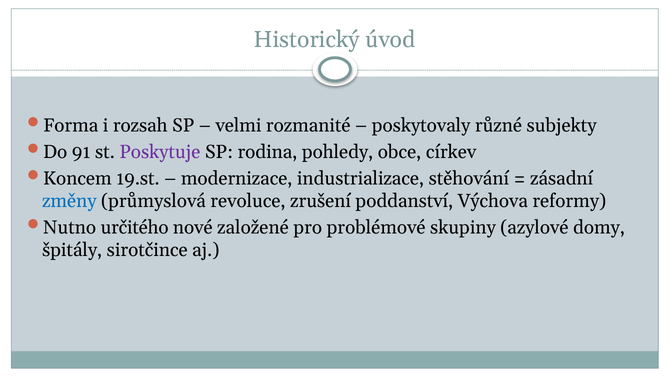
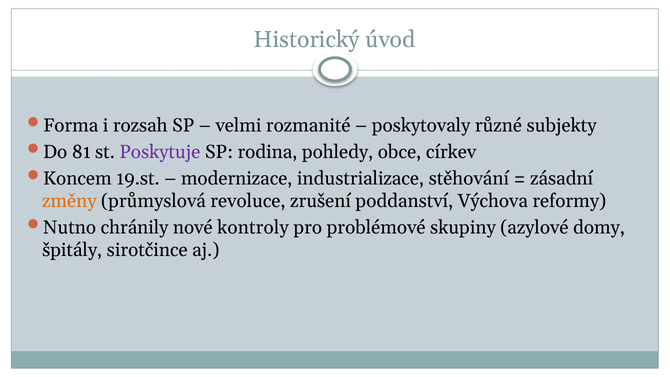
91: 91 -> 81
změny colour: blue -> orange
určitého: určitého -> chránily
založené: založené -> kontroly
